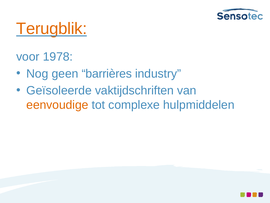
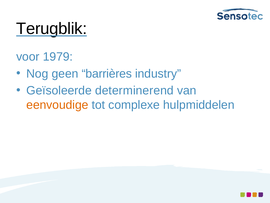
Terugblik colour: orange -> black
1978: 1978 -> 1979
vaktijdschriften: vaktijdschriften -> determinerend
